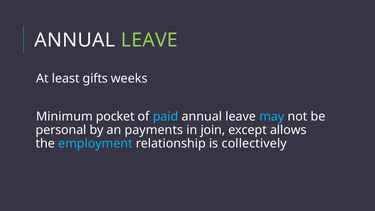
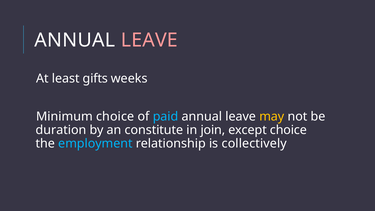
LEAVE at (149, 40) colour: light green -> pink
Minimum pocket: pocket -> choice
may colour: light blue -> yellow
personal: personal -> duration
payments: payments -> constitute
except allows: allows -> choice
